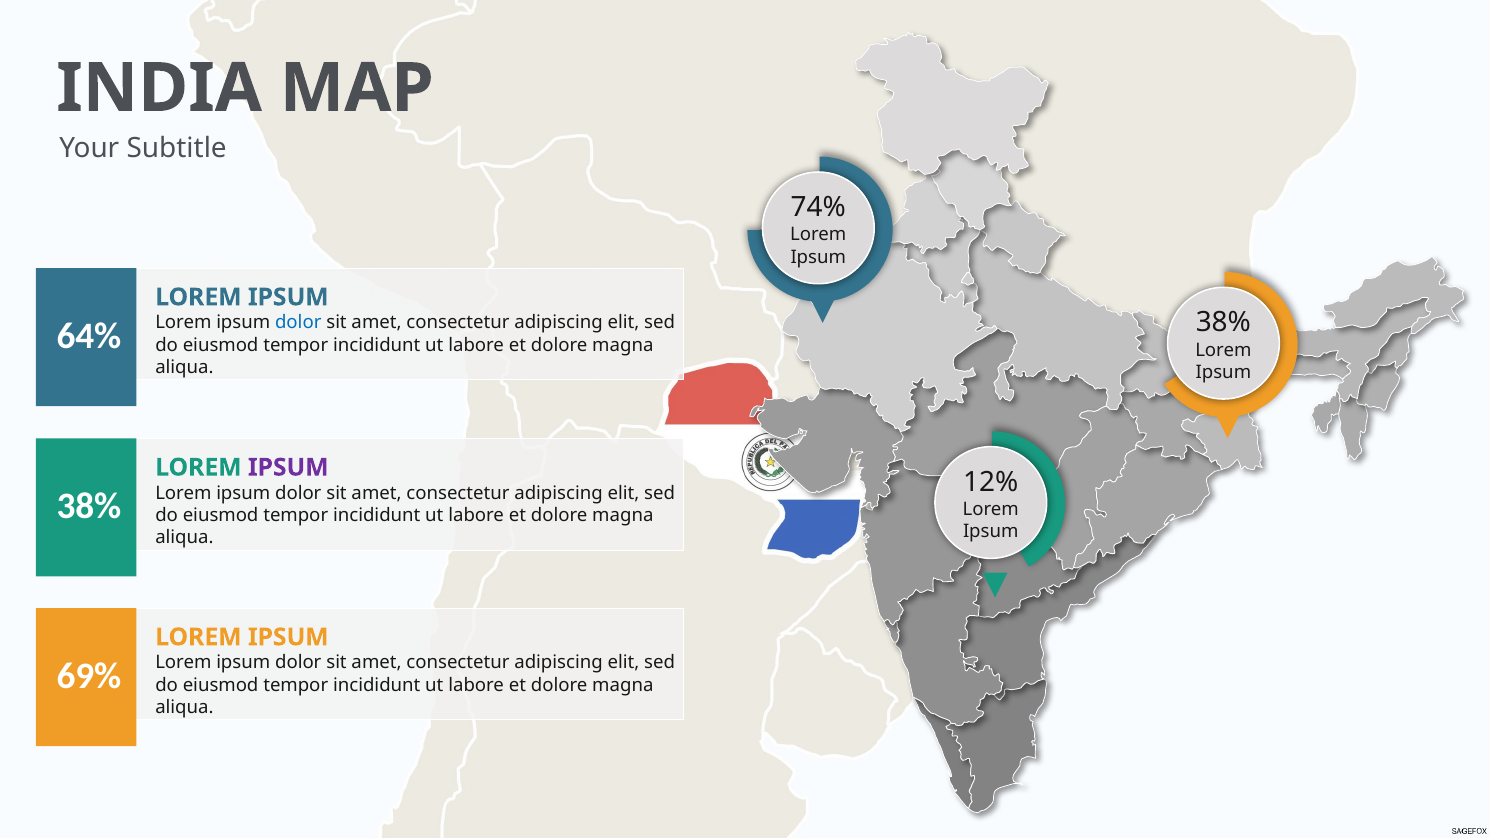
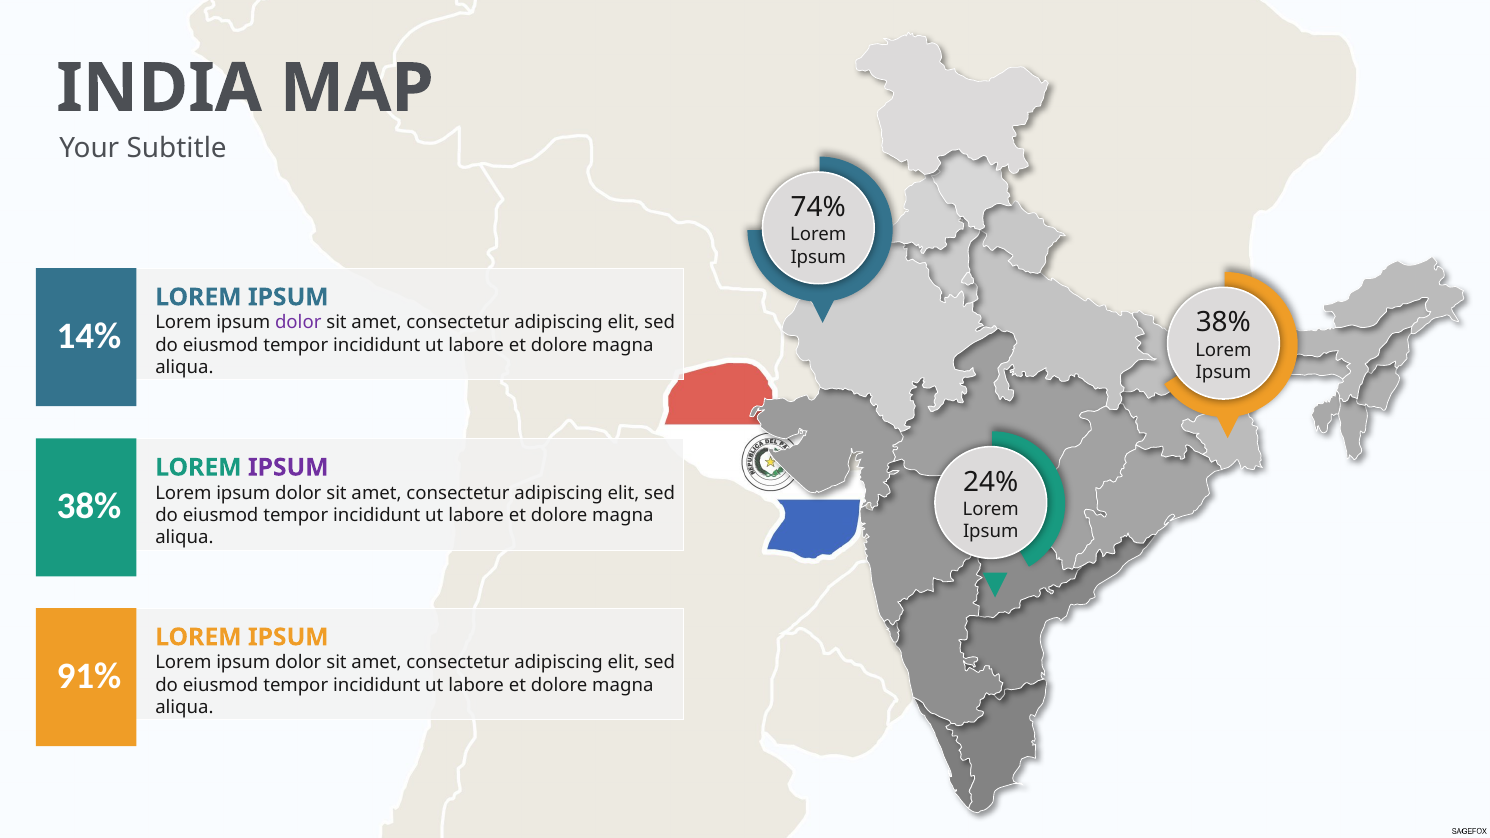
dolor at (298, 323) colour: blue -> purple
64%: 64% -> 14%
12%: 12% -> 24%
69%: 69% -> 91%
